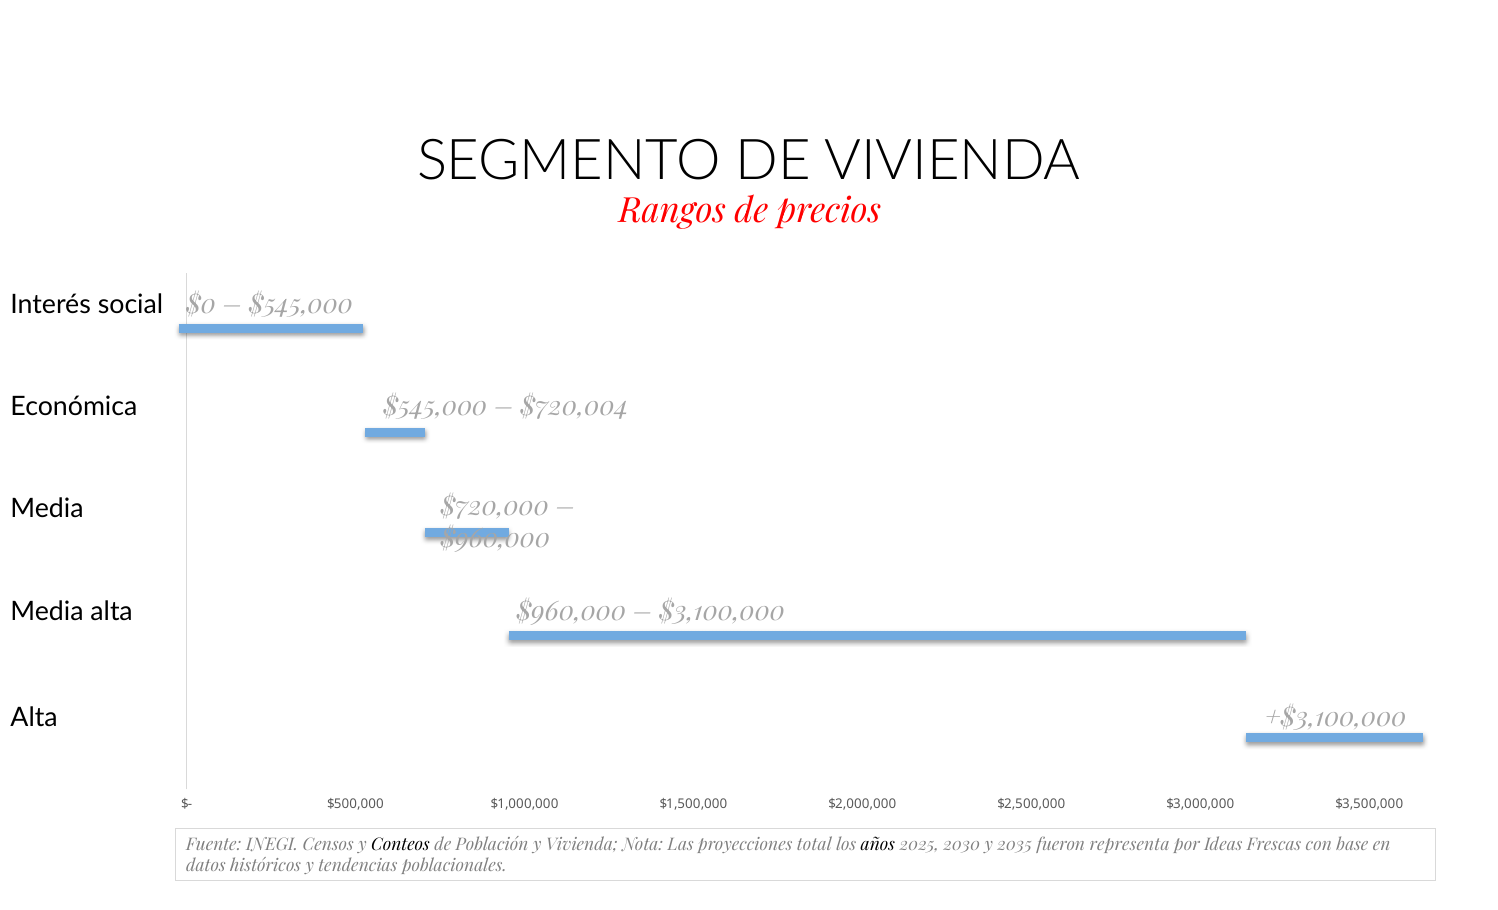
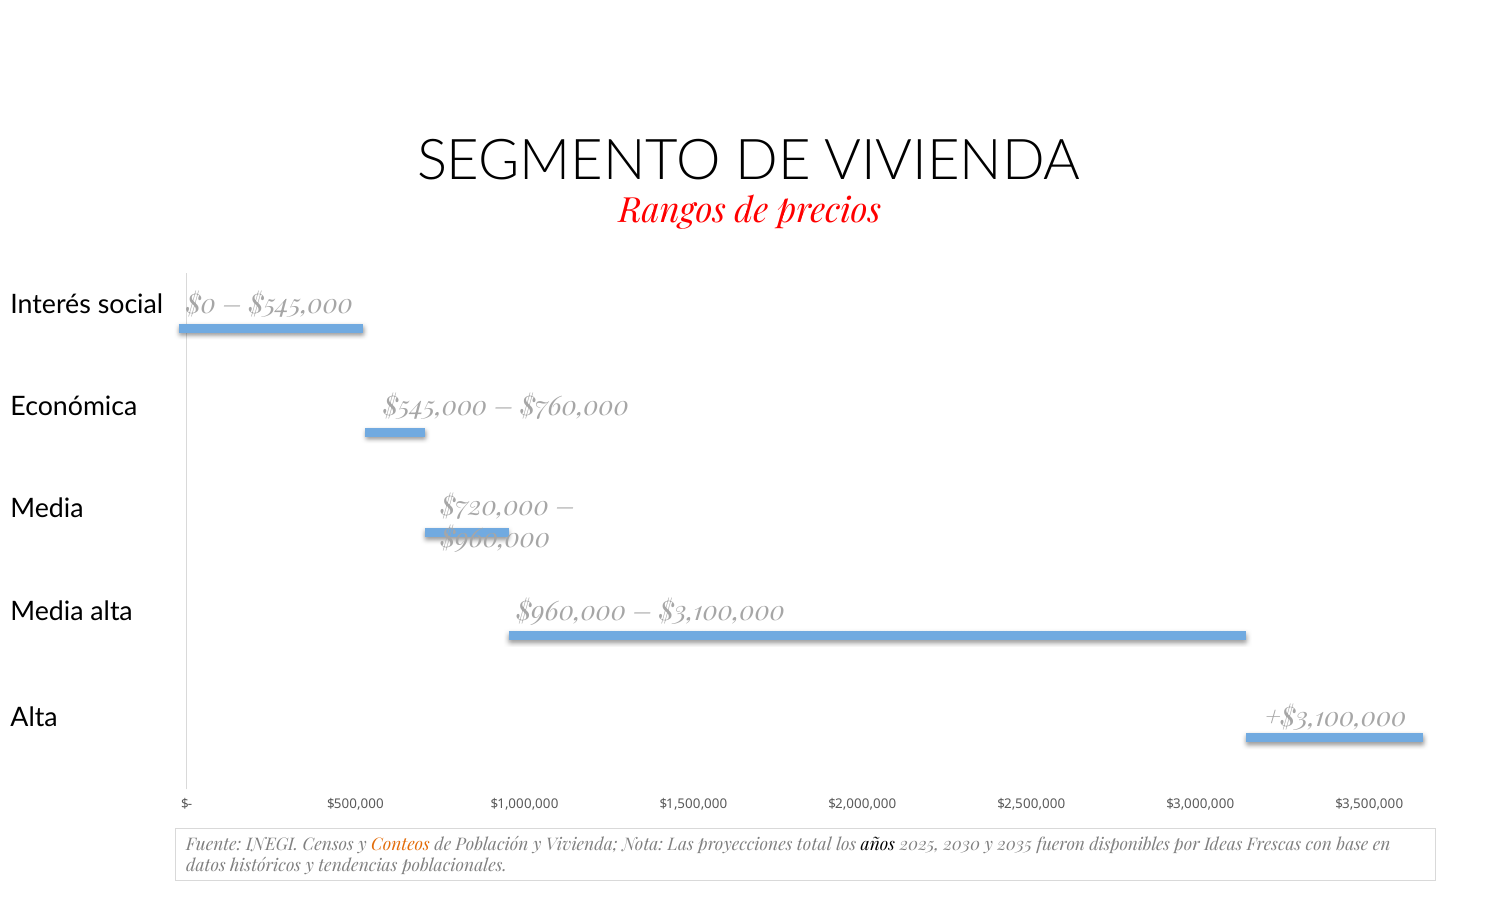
$720,004: $720,004 -> $760,000
Conteos colour: black -> orange
representa: representa -> disponibles
